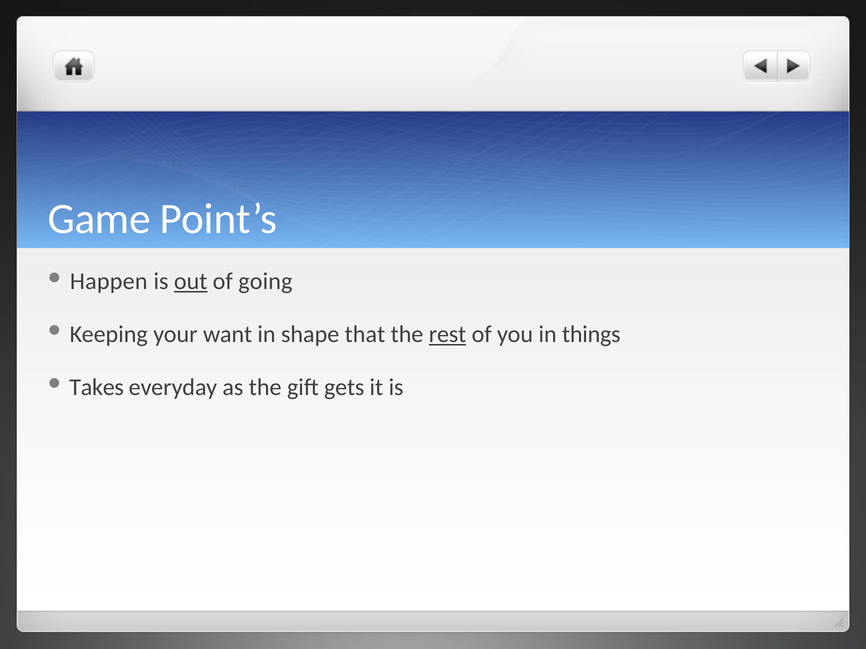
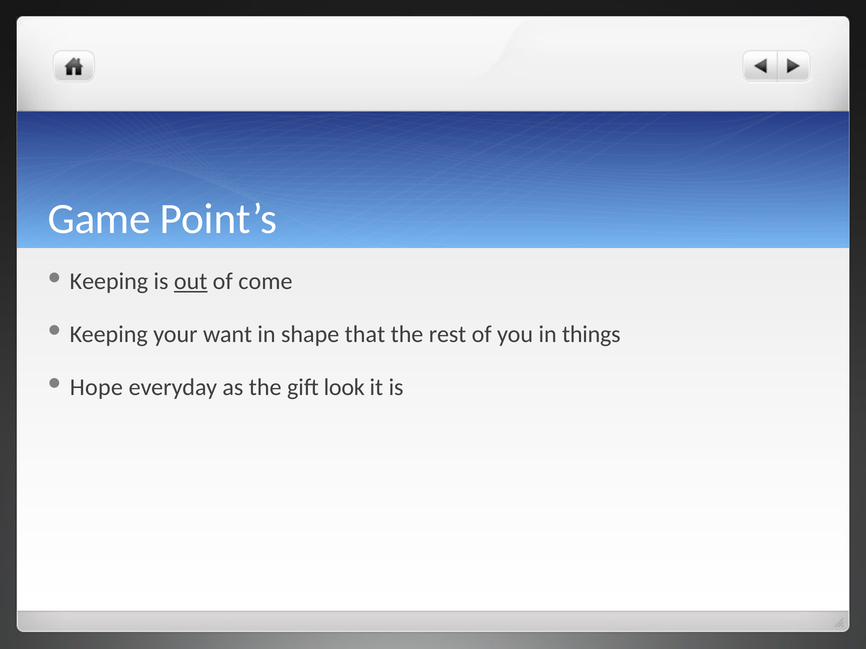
Happen at (109, 282): Happen -> Keeping
going: going -> come
rest underline: present -> none
Takes: Takes -> Hope
gets: gets -> look
